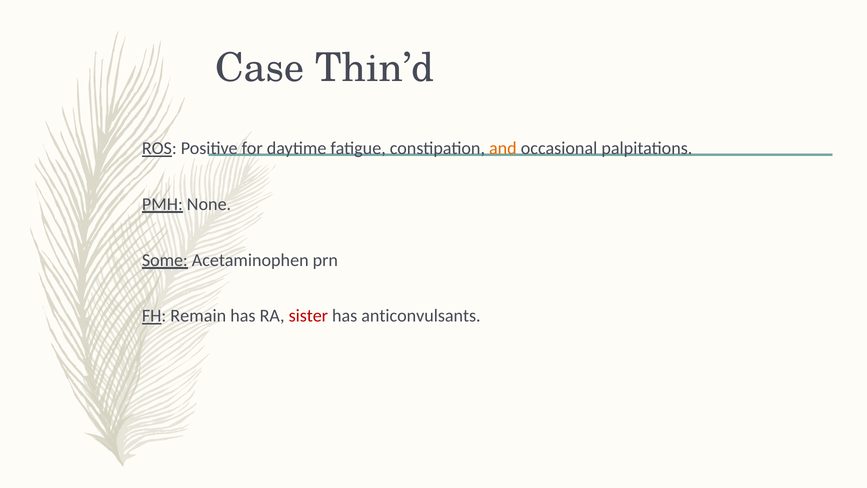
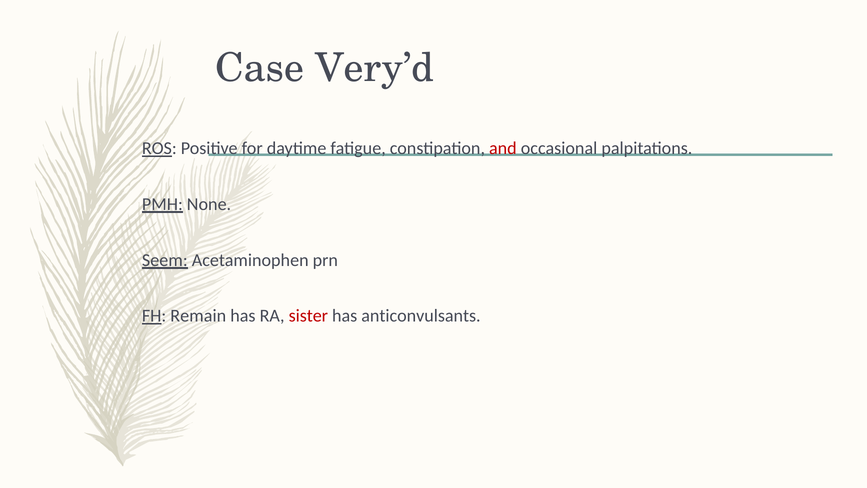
Thin’d: Thin’d -> Very’d
and colour: orange -> red
Some: Some -> Seem
